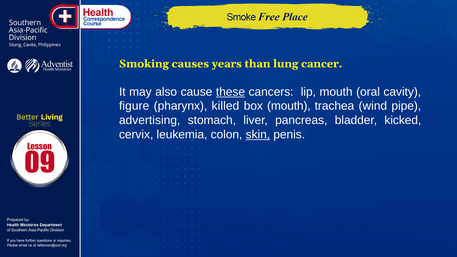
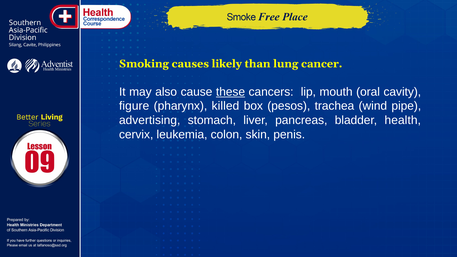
years: years -> likely
box mouth: mouth -> pesos
kicked: kicked -> health
skin underline: present -> none
